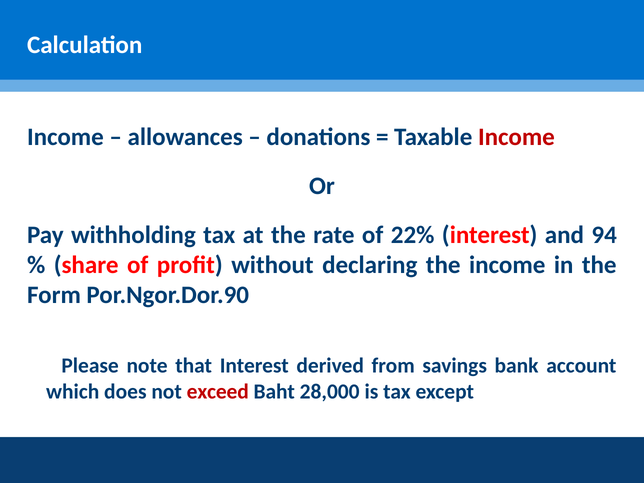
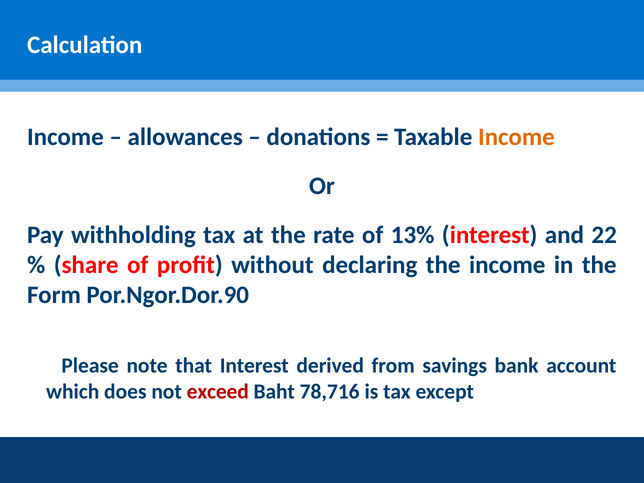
Income at (516, 137) colour: red -> orange
22%: 22% -> 13%
94: 94 -> 22
28,000: 28,000 -> 78,716
